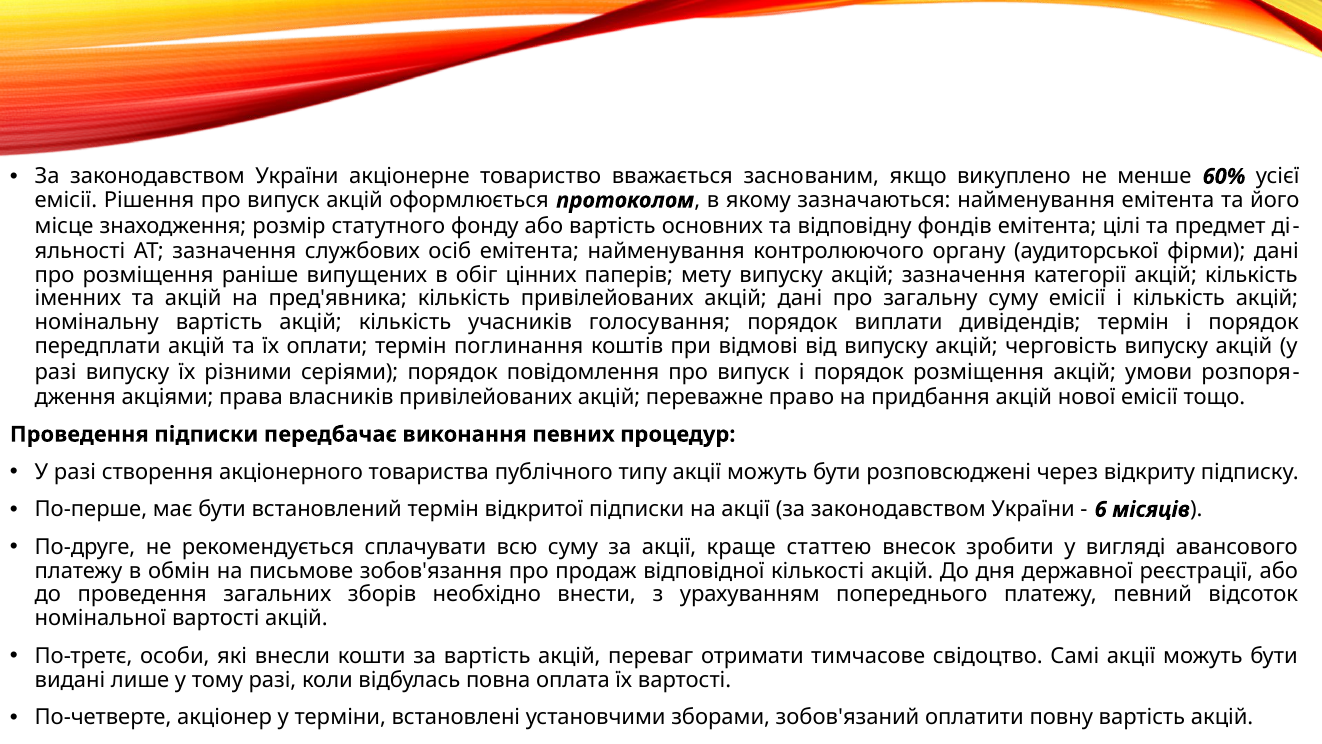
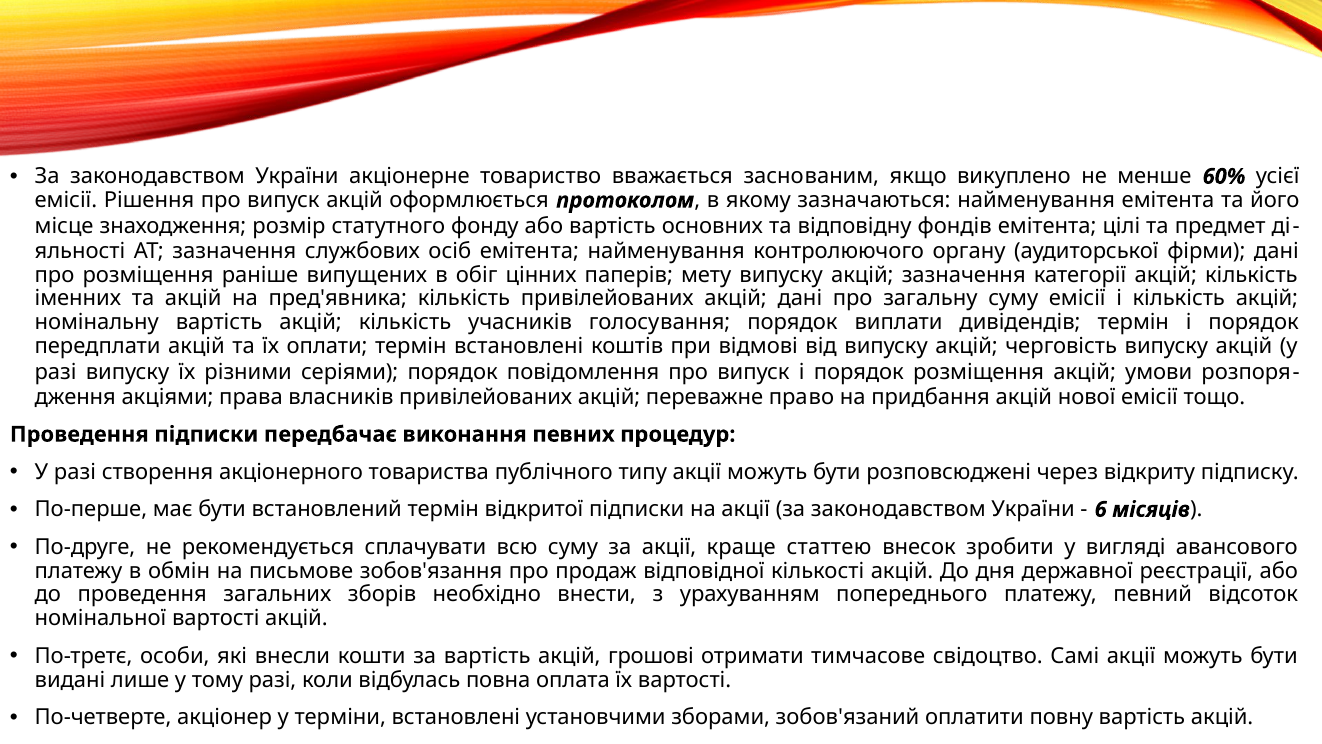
термін поглинання: поглинання -> встановлені
переваг: переваг -> грошові
